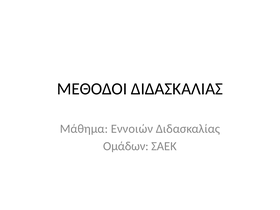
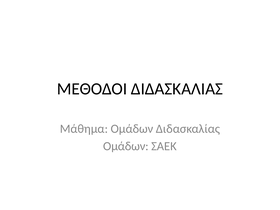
Μάθημα Εννοιών: Εννοιών -> Ομάδων
